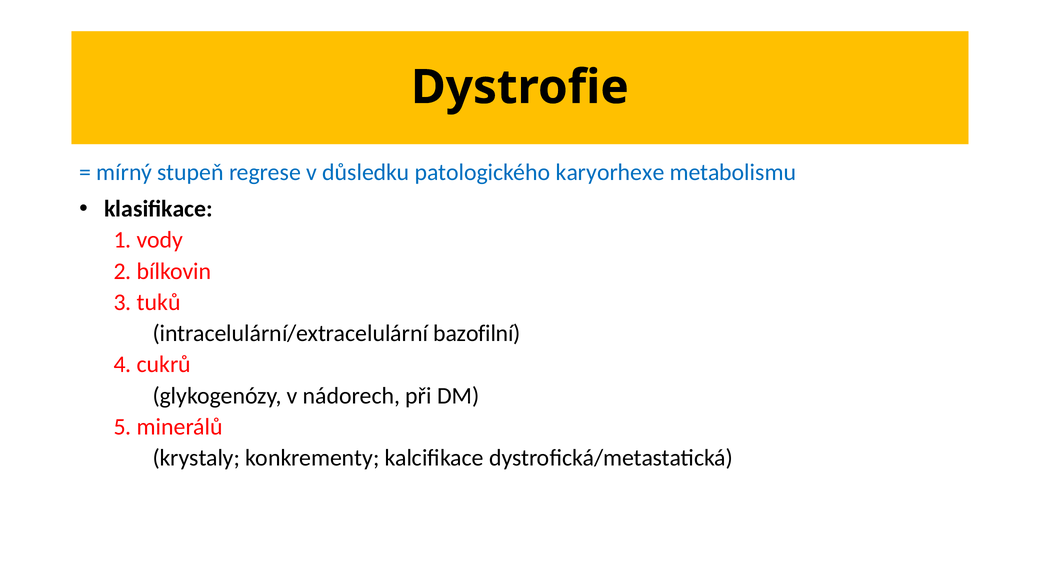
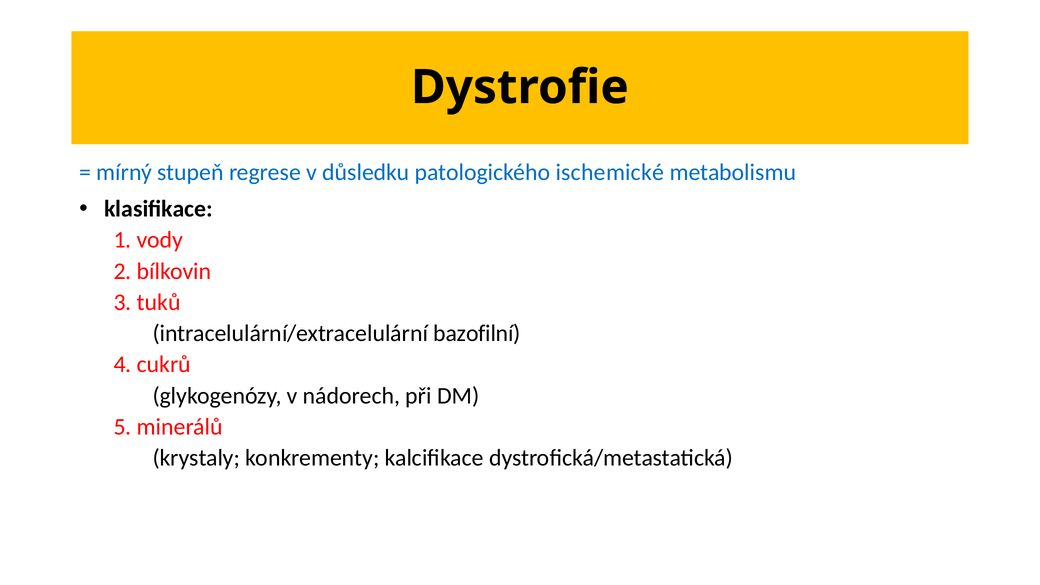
karyorhexe: karyorhexe -> ischemické
